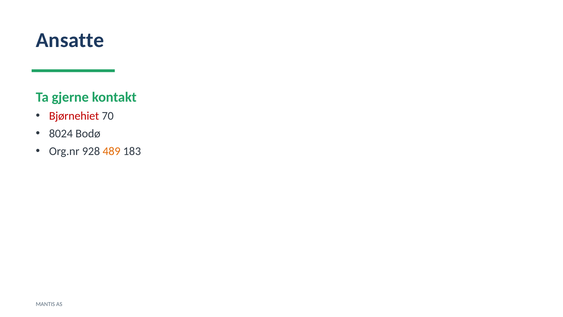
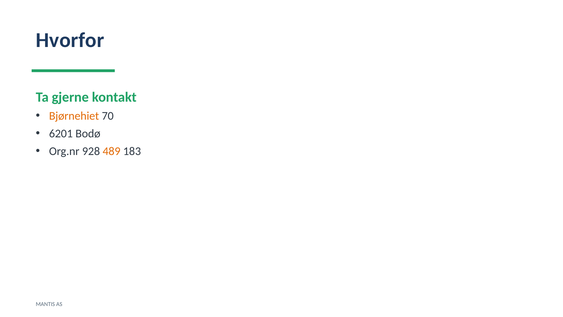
Ansatte: Ansatte -> Hvorfor
Bjørnehiet colour: red -> orange
8024: 8024 -> 6201
